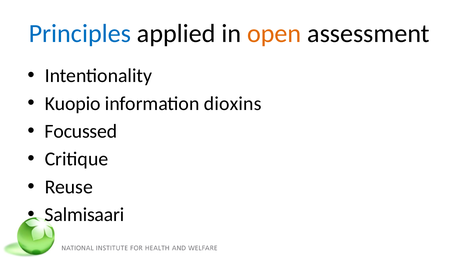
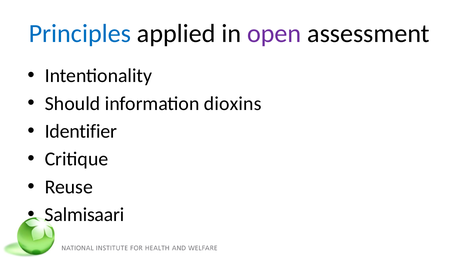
open colour: orange -> purple
Kuopio: Kuopio -> Should
Focussed: Focussed -> Identifier
